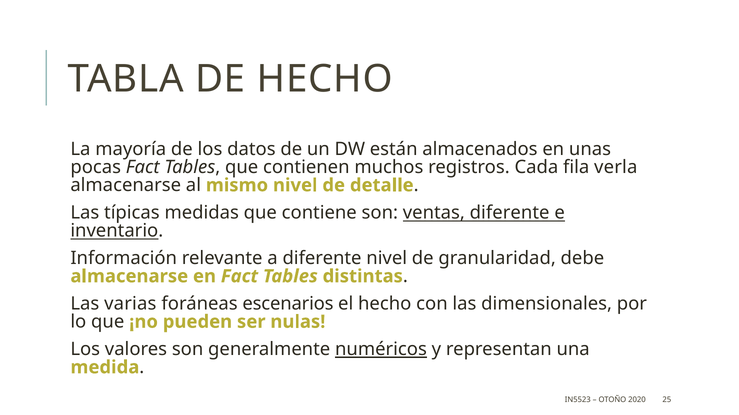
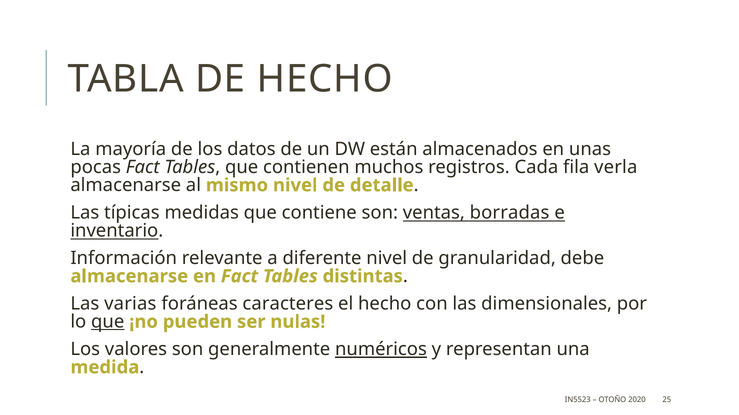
ventas diferente: diferente -> borradas
escenarios: escenarios -> caracteres
que at (108, 322) underline: none -> present
